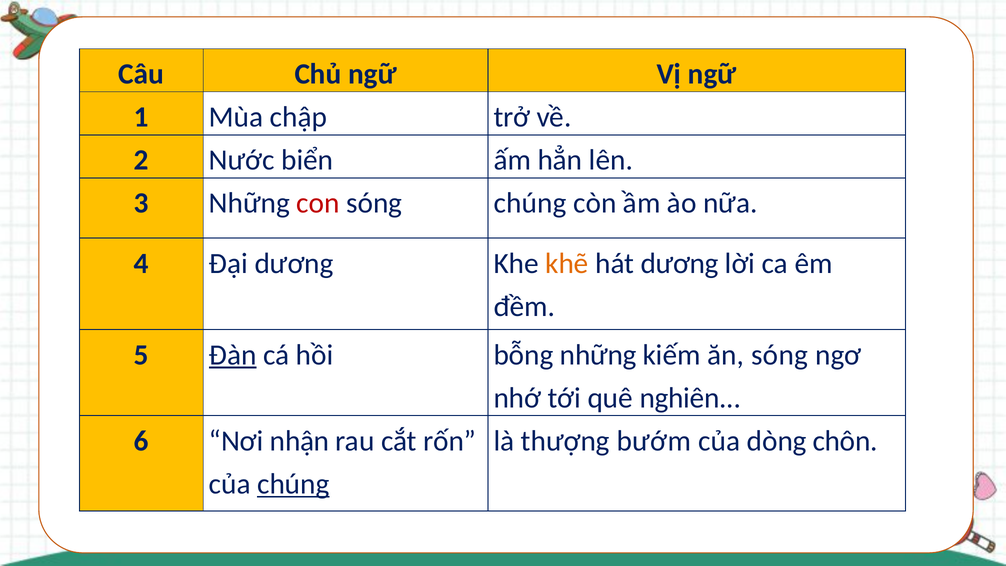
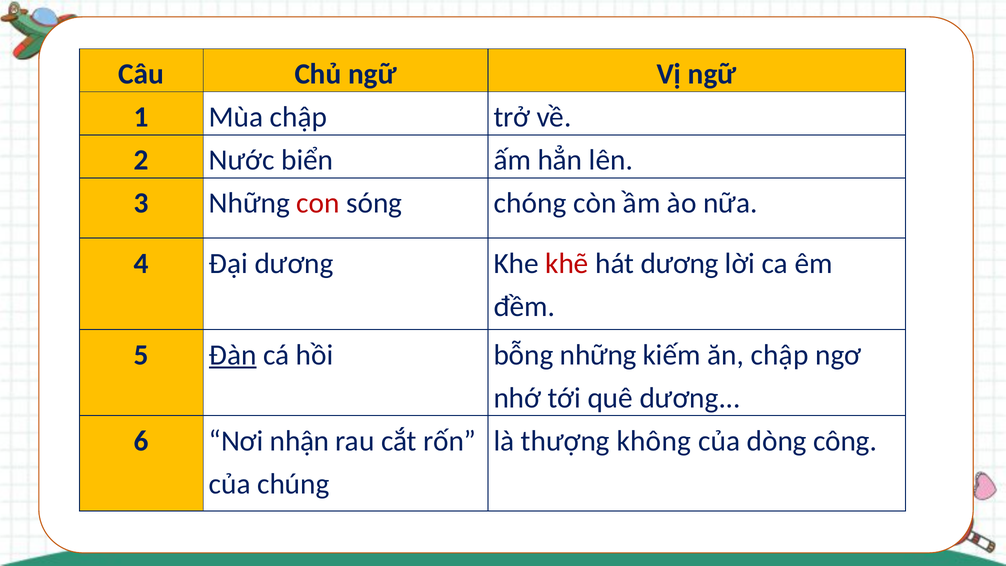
sóng chúng: chúng -> chóng
khẽ colour: orange -> red
ăn sóng: sóng -> chập
quê nghiên: nghiên -> dương
bướm: bướm -> không
chôn: chôn -> công
chúng at (293, 484) underline: present -> none
